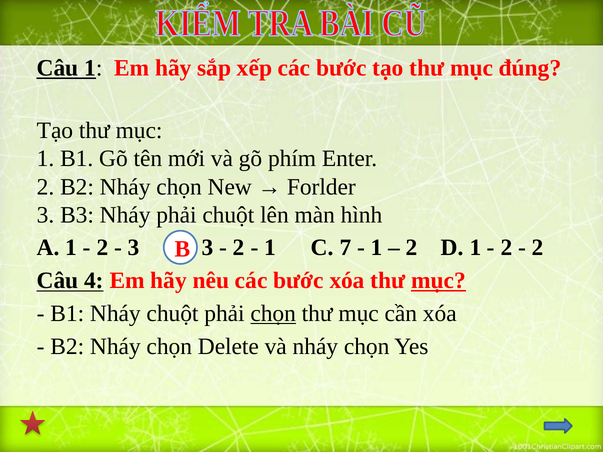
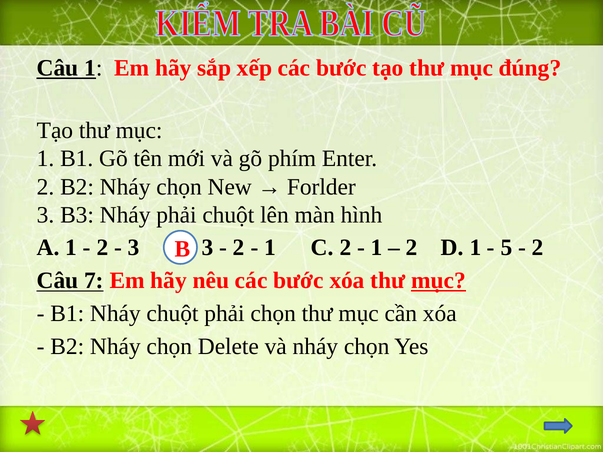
C 7: 7 -> 2
2 at (507, 248): 2 -> 5
4: 4 -> 7
chọn at (273, 314) underline: present -> none
